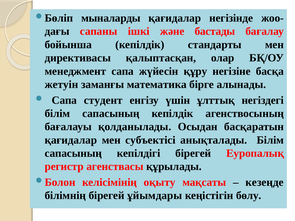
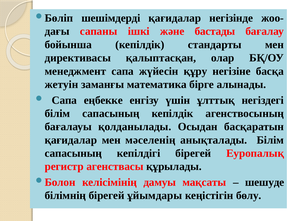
мыналарды: мыналарды -> шешімдерді
студент: студент -> еңбекке
субъектісі: субъектісі -> мәселенің
оқыту: оқыту -> дамуы
кезеңде: кезеңде -> шешуде
